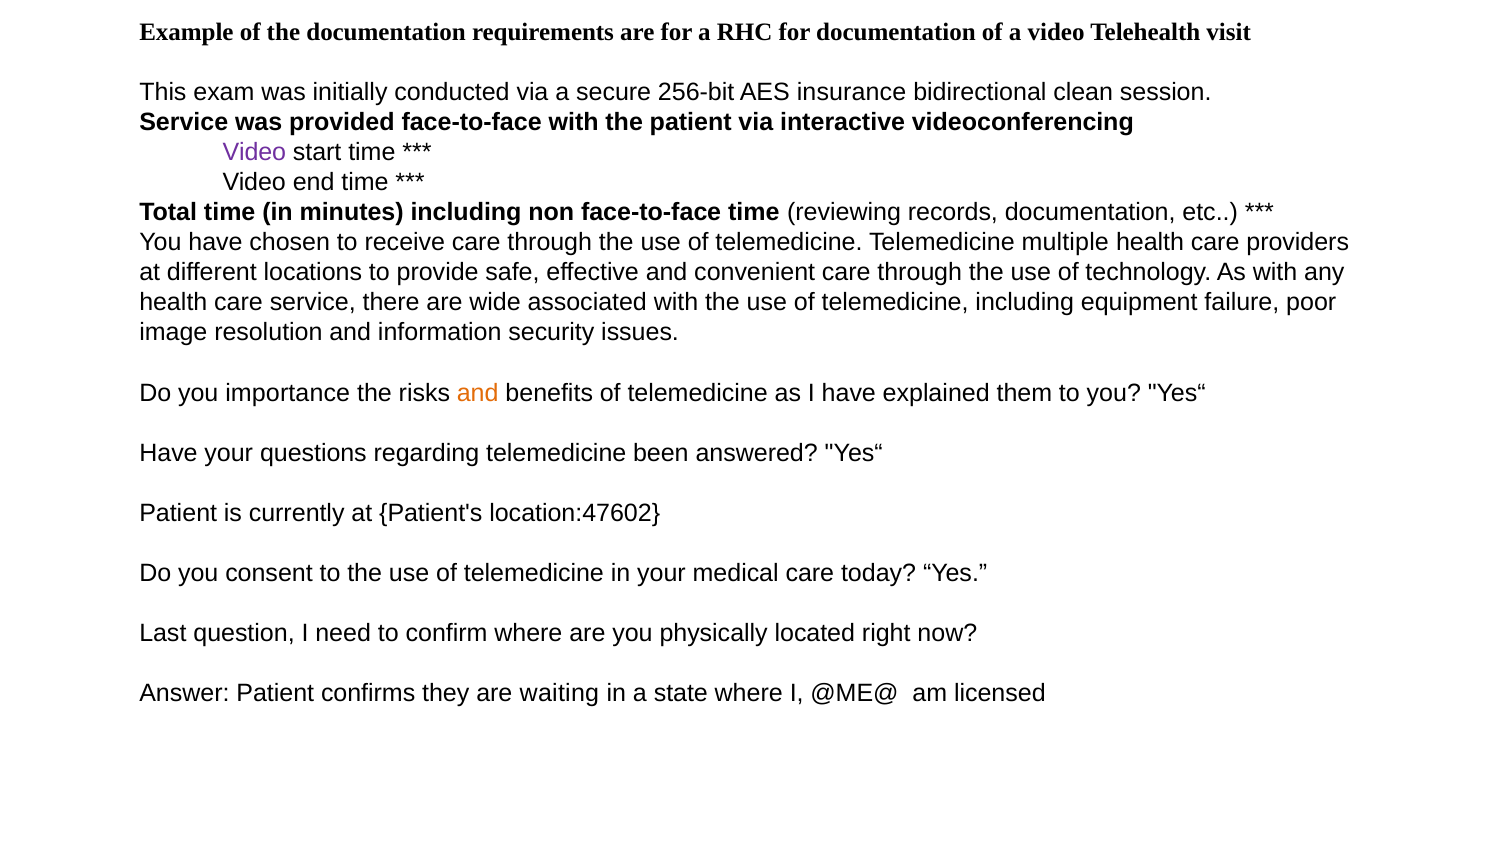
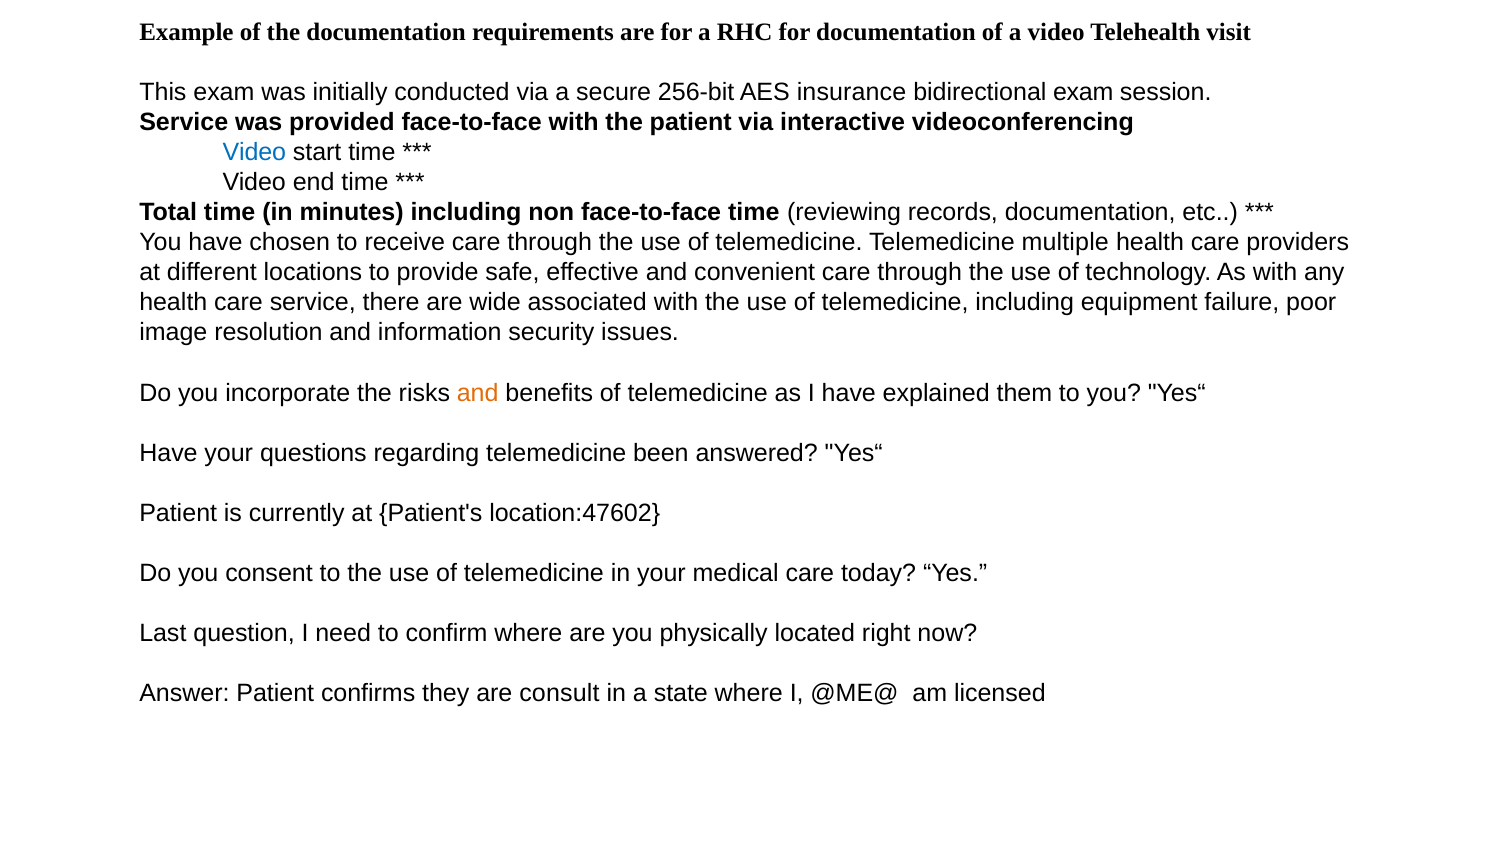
bidirectional clean: clean -> exam
Video at (254, 152) colour: purple -> blue
importance: importance -> incorporate
waiting: waiting -> consult
